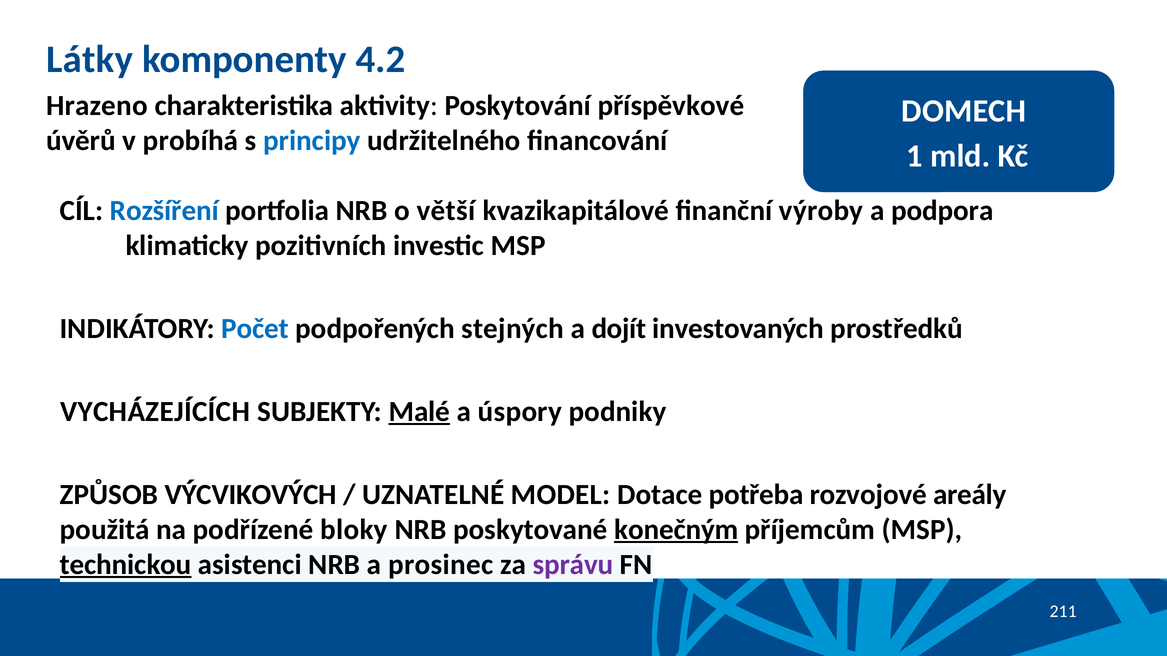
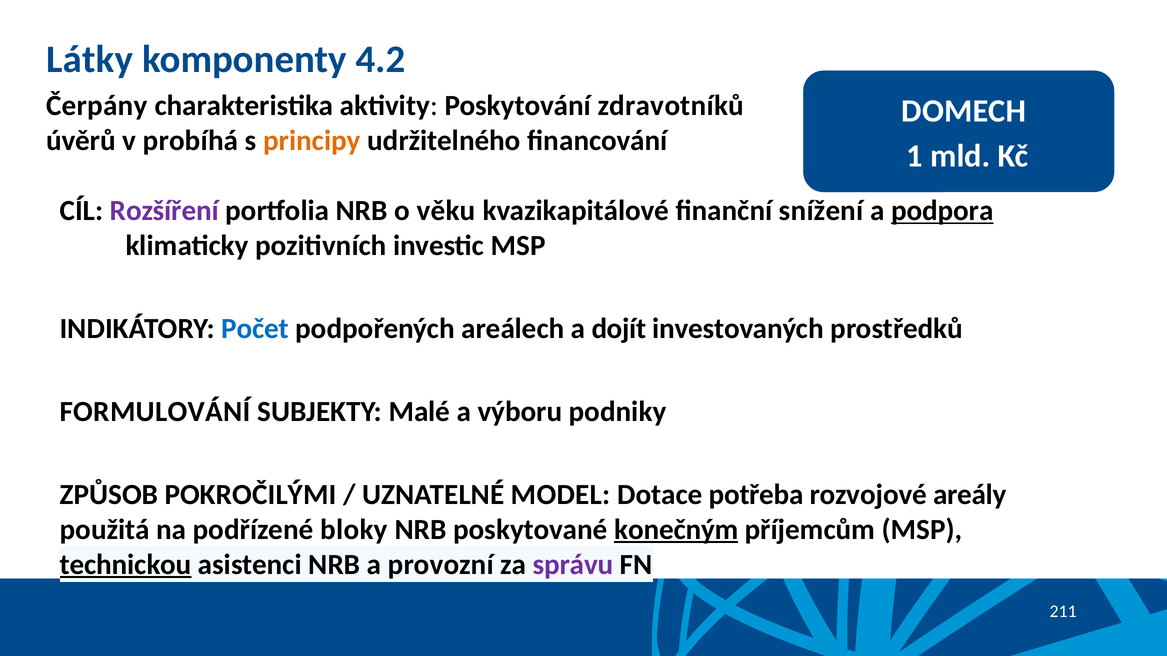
Hrazeno: Hrazeno -> Čerpány
příspěvkové: příspěvkové -> zdravotníků
principy colour: blue -> orange
Rozšíření colour: blue -> purple
větší: větší -> věku
výroby: výroby -> snížení
podpora underline: none -> present
stejných: stejných -> areálech
VYCHÁZEJÍCÍCH: VYCHÁZEJÍCÍCH -> FORMULOVÁNÍ
Malé underline: present -> none
úspory: úspory -> výboru
VÝCVIKOVÝCH: VÝCVIKOVÝCH -> POKROČILÝMI
prosinec: prosinec -> provozní
